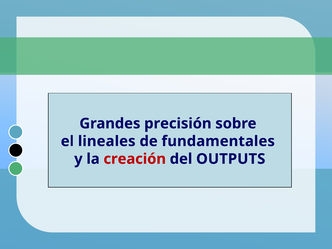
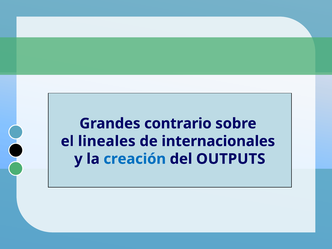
precisión: precisión -> contrario
fundamentales: fundamentales -> internacionales
creación colour: red -> blue
